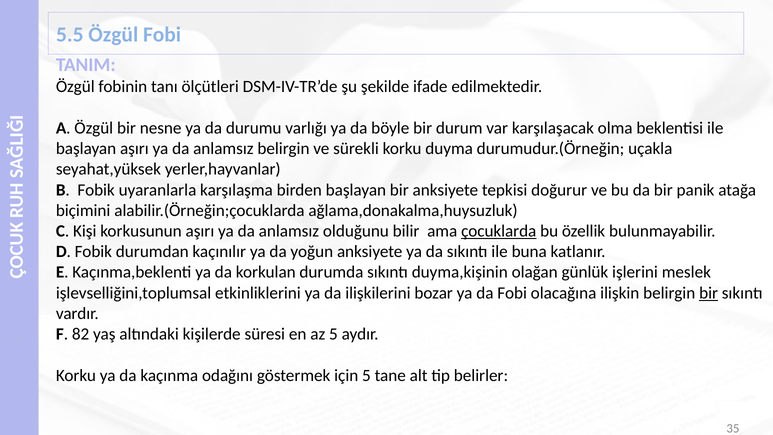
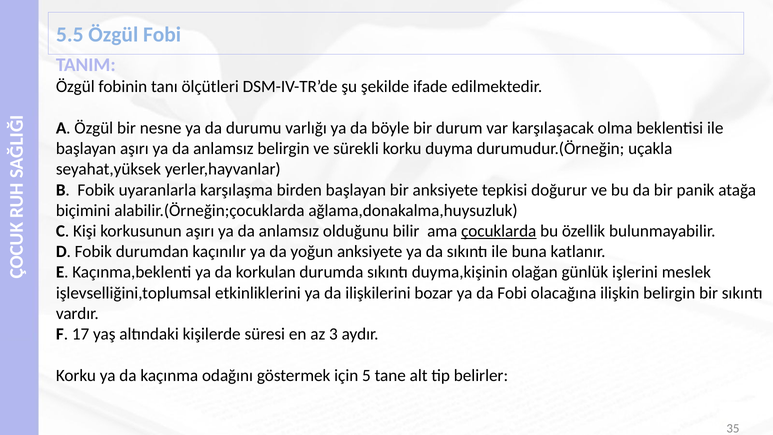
bir at (709, 293) underline: present -> none
82: 82 -> 17
az 5: 5 -> 3
